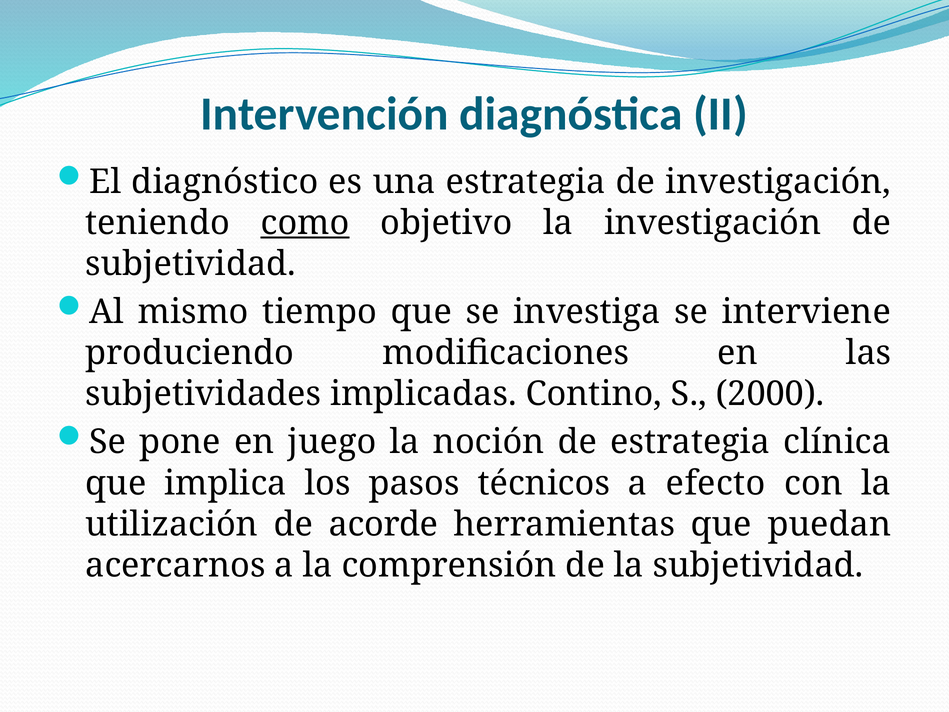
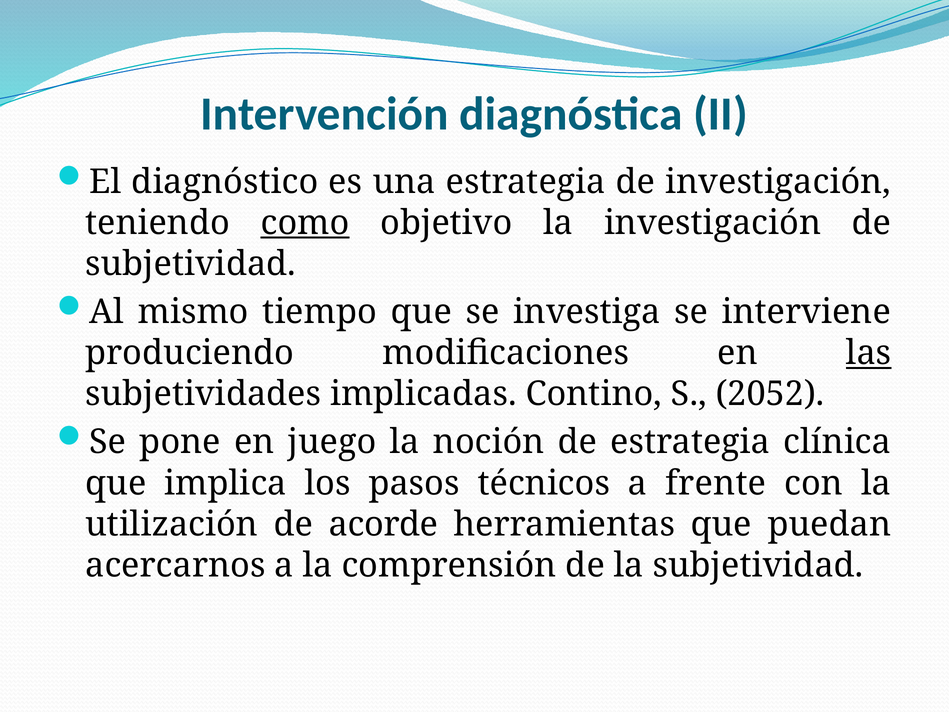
las underline: none -> present
2000: 2000 -> 2052
efecto: efecto -> frente
